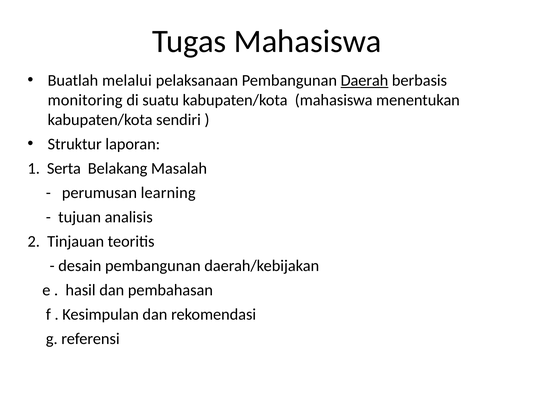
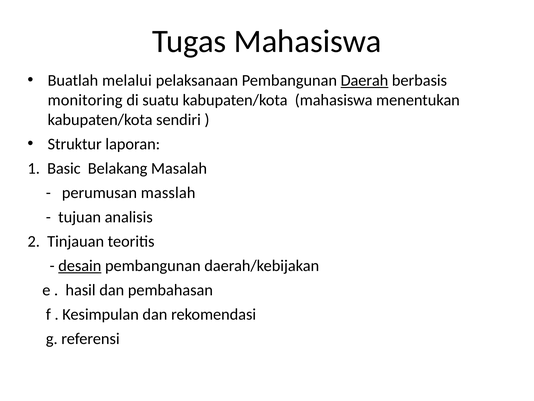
Serta: Serta -> Basic
learning: learning -> masslah
desain underline: none -> present
